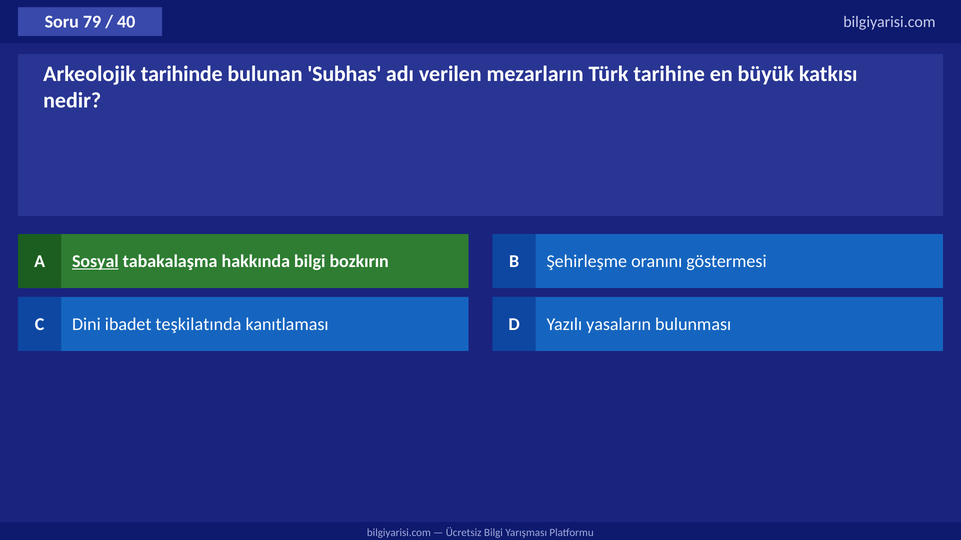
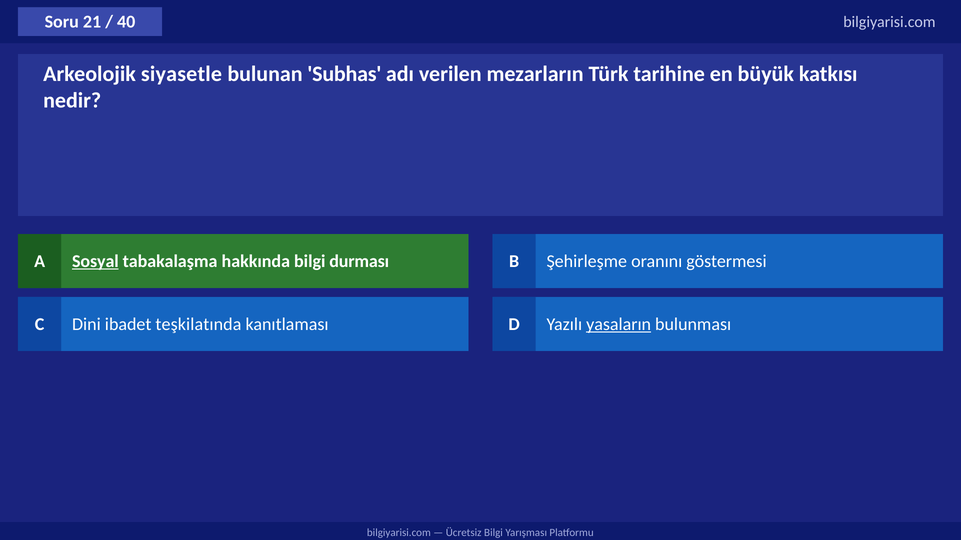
79: 79 -> 21
tarihinde: tarihinde -> siyasetle
bozkırın: bozkırın -> durması
yasaların underline: none -> present
